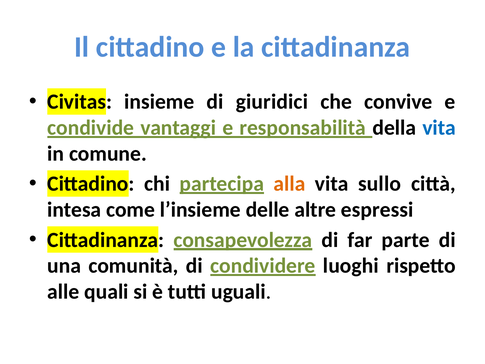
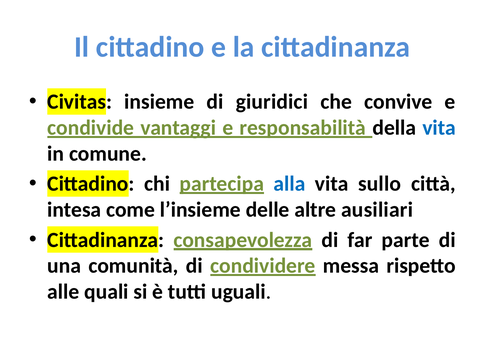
alla colour: orange -> blue
espressi: espressi -> ausiliari
luoghi: luoghi -> messa
